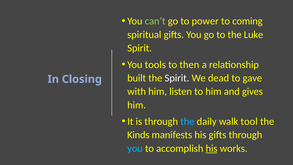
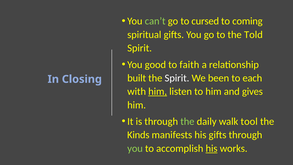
power: power -> cursed
Luke: Luke -> Told
tools: tools -> good
then: then -> faith
dead: dead -> been
gave: gave -> each
him at (158, 91) underline: none -> present
the at (187, 121) colour: light blue -> light green
you at (135, 148) colour: light blue -> light green
